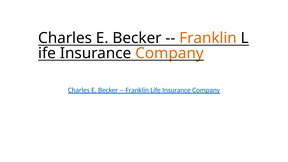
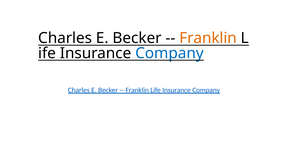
Company at (169, 53) colour: orange -> blue
